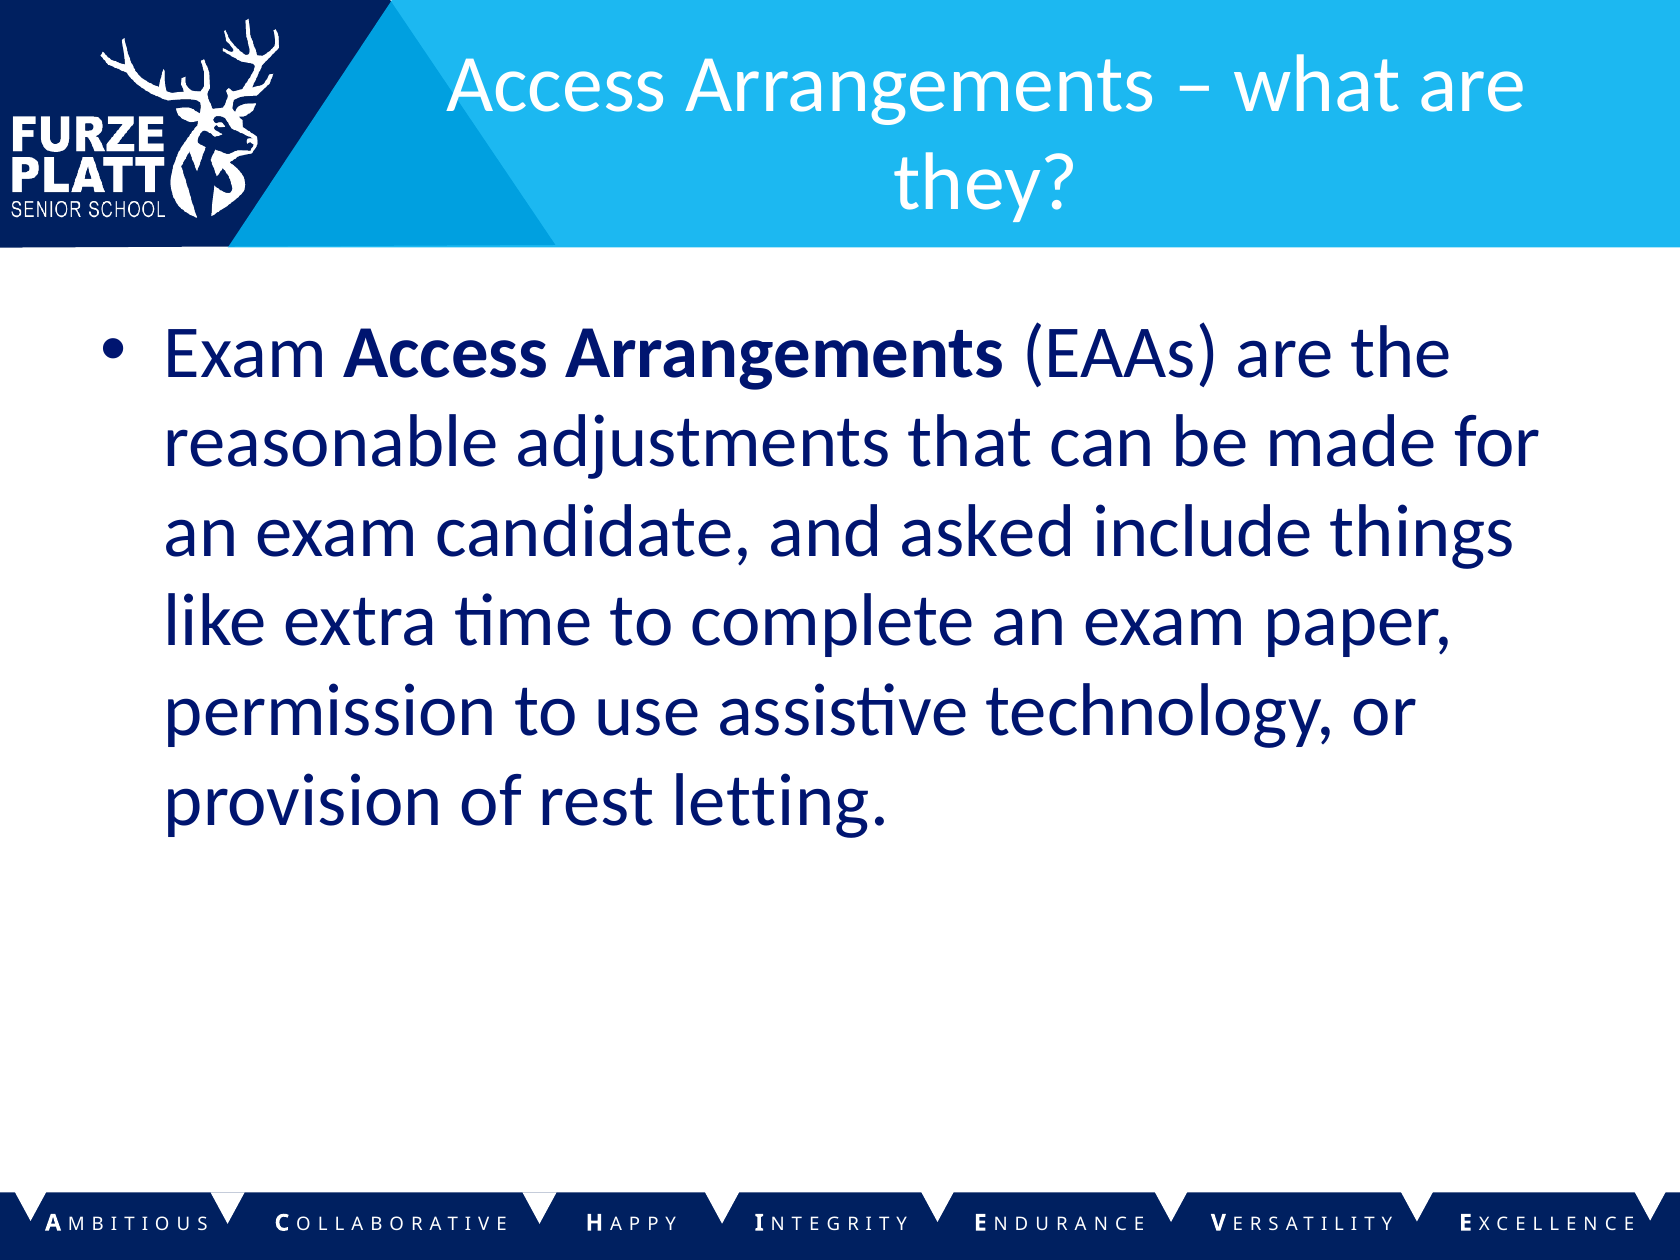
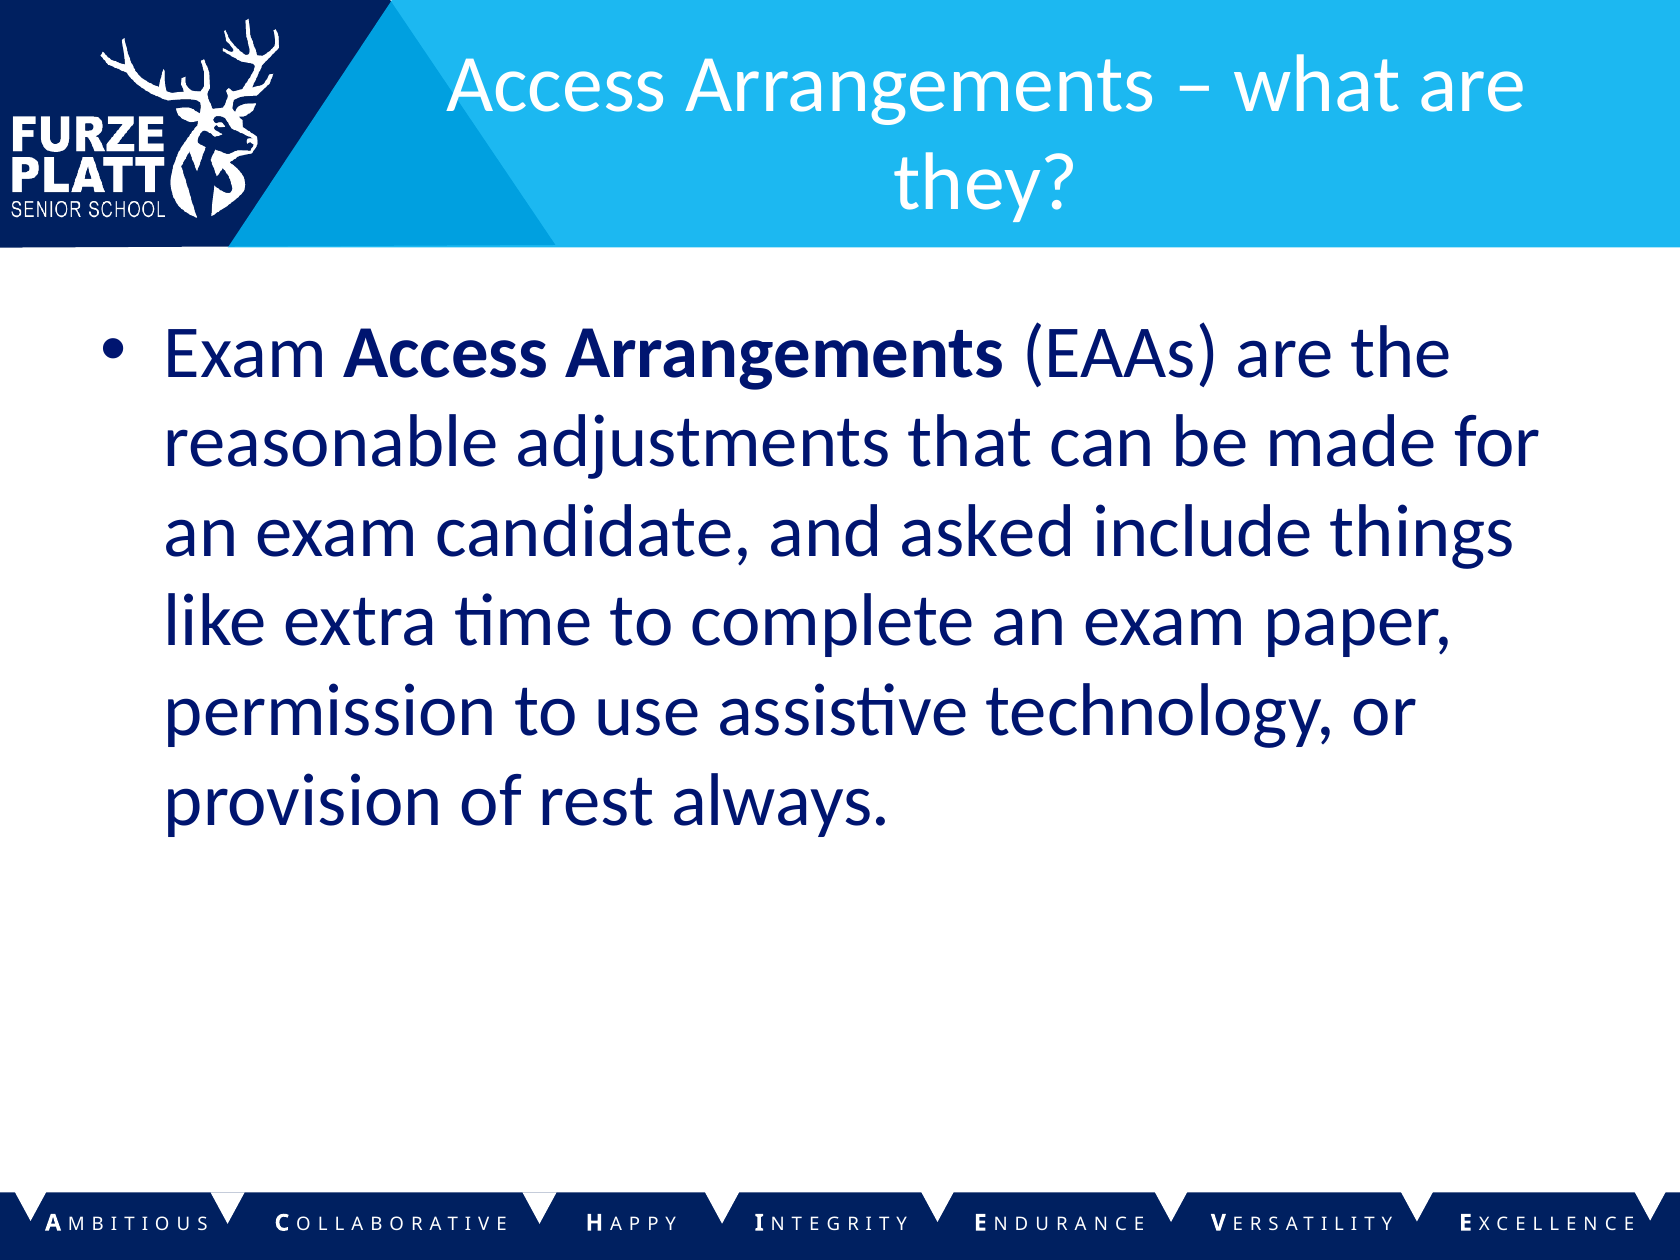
letting: letting -> always
